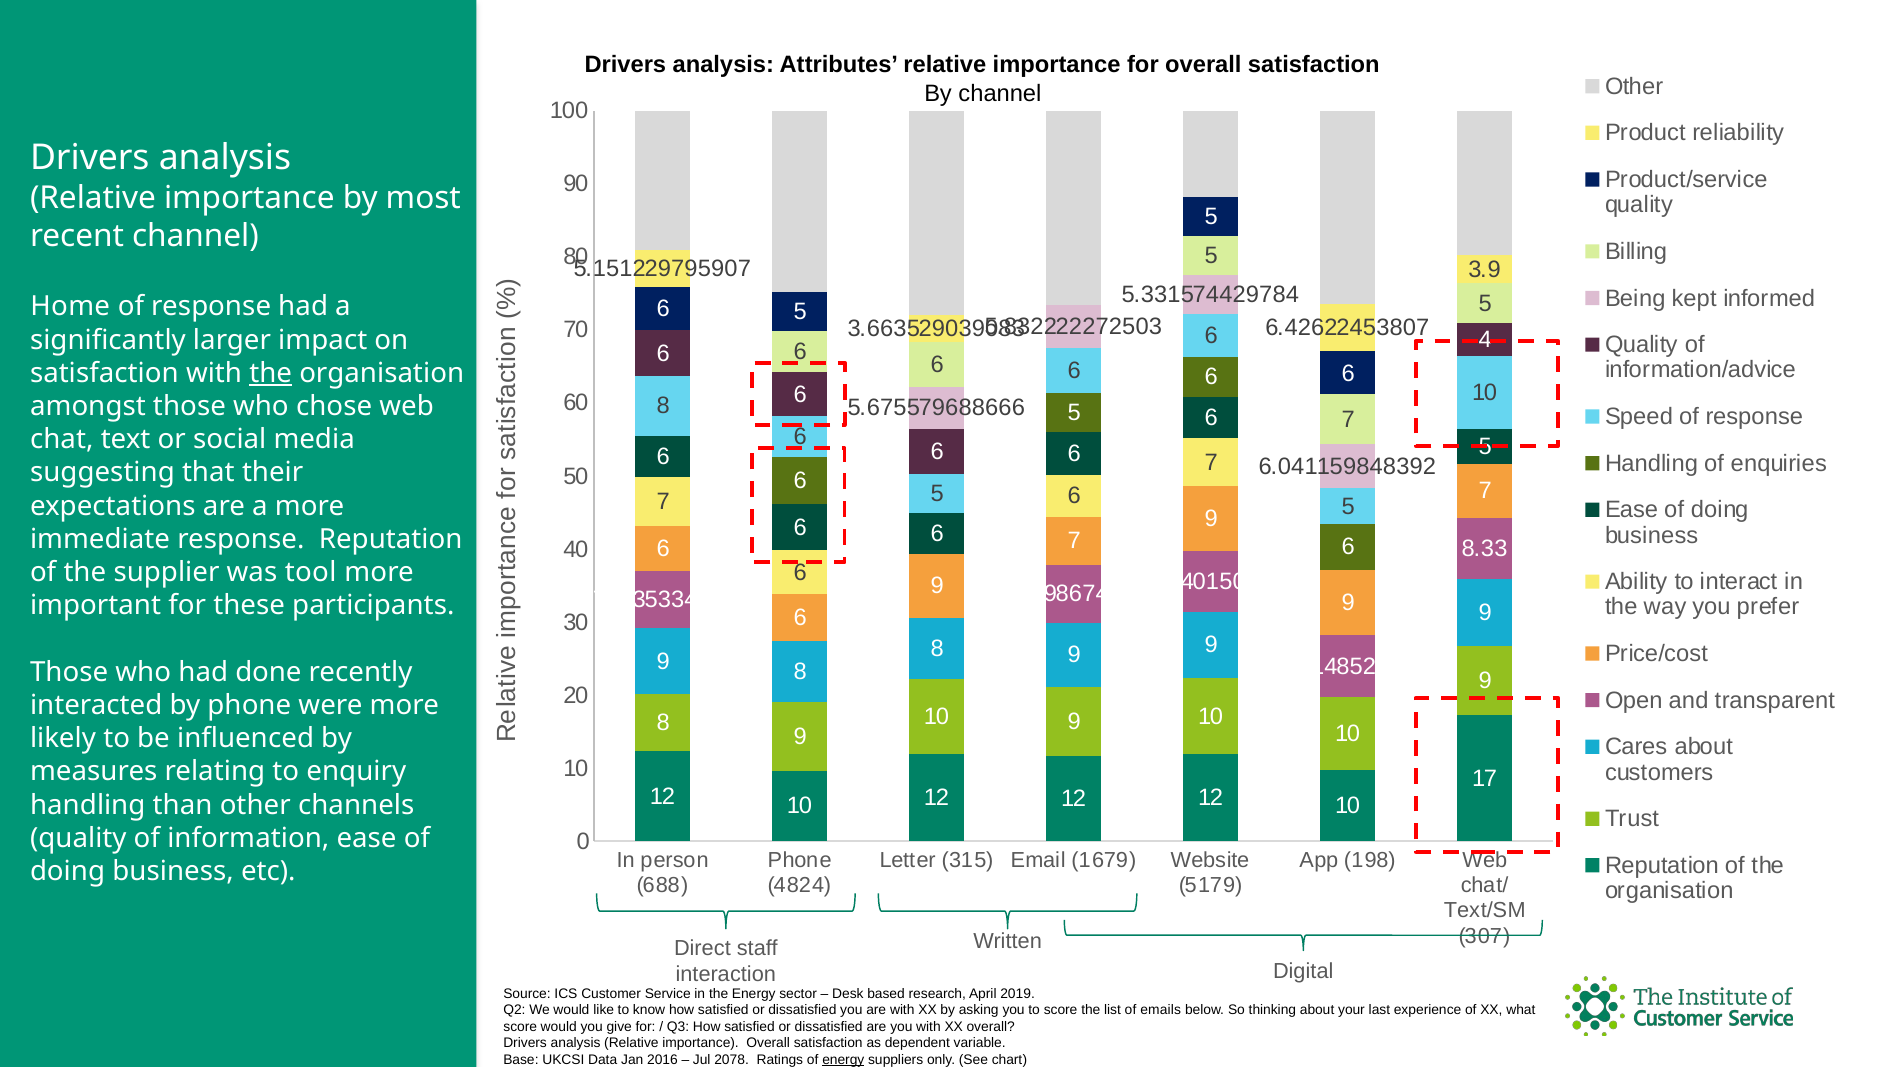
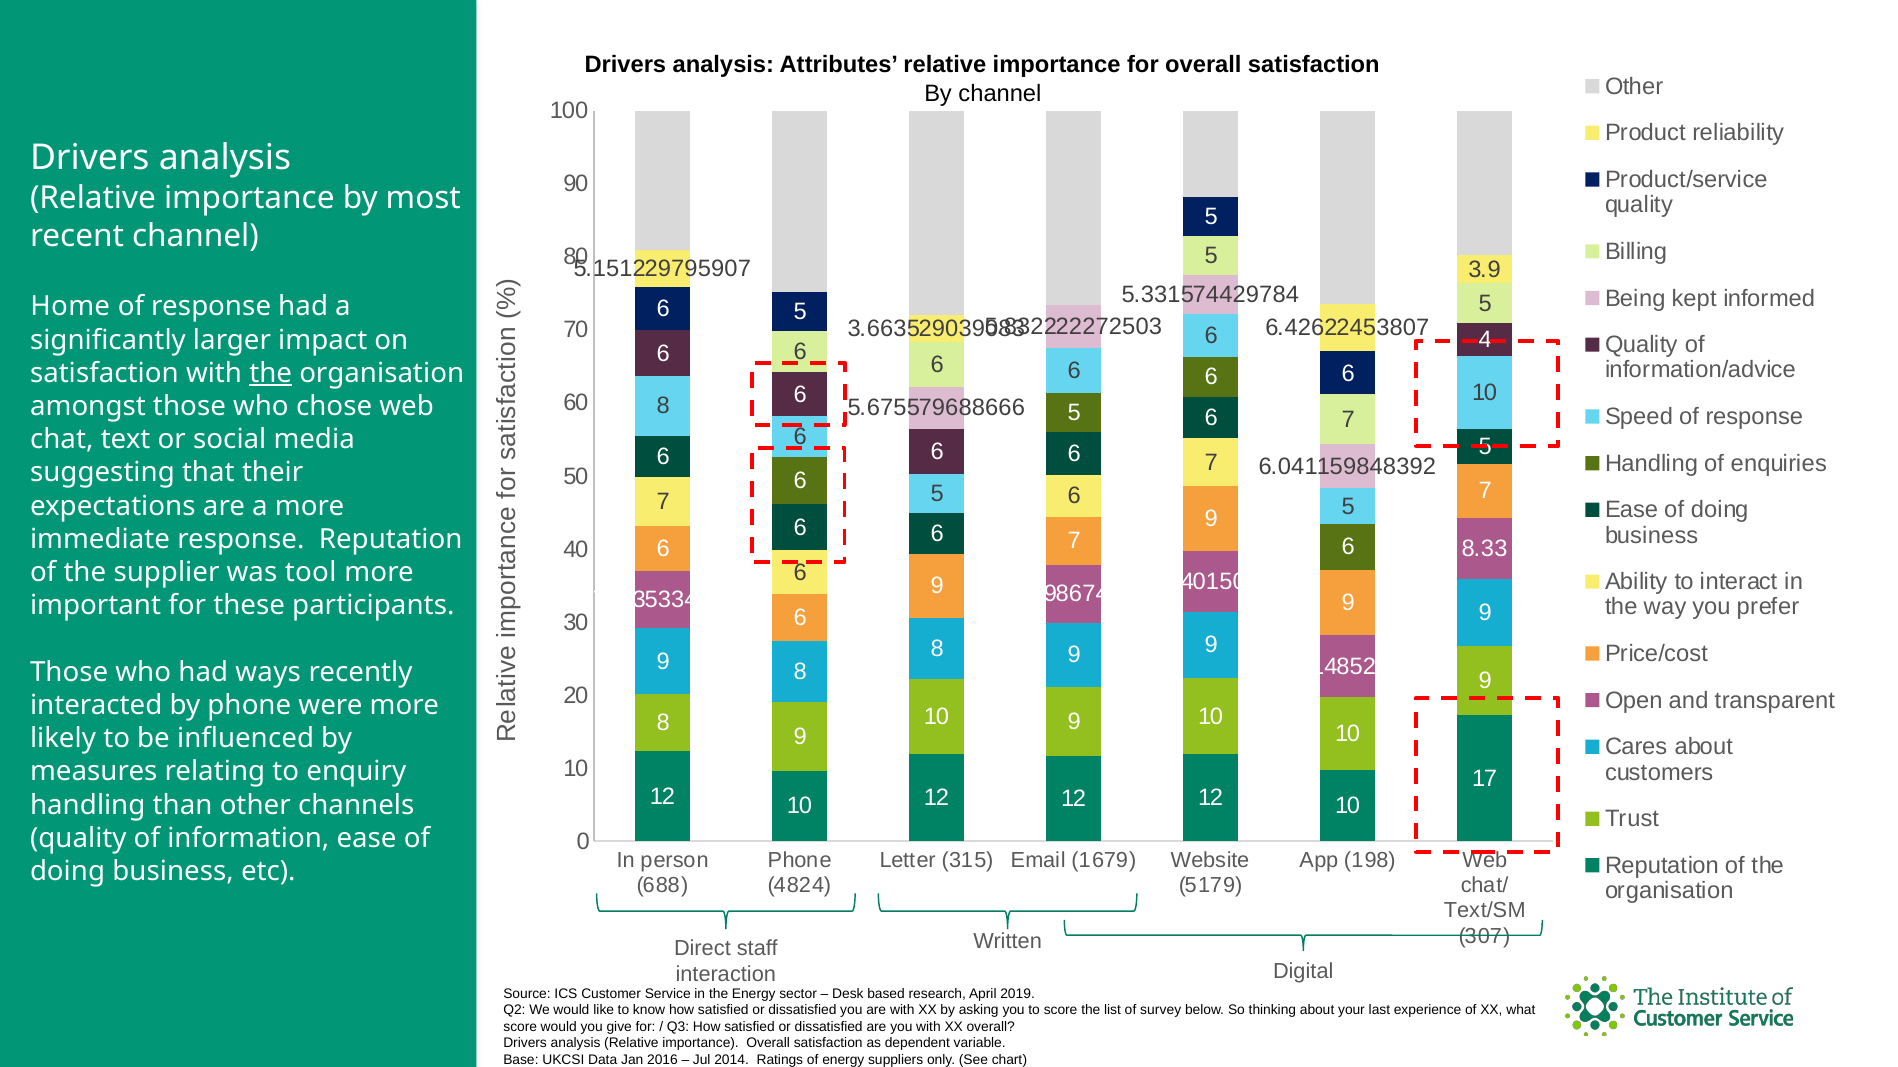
done: done -> ways
emails: emails -> survey
2078: 2078 -> 2014
energy at (843, 1060) underline: present -> none
